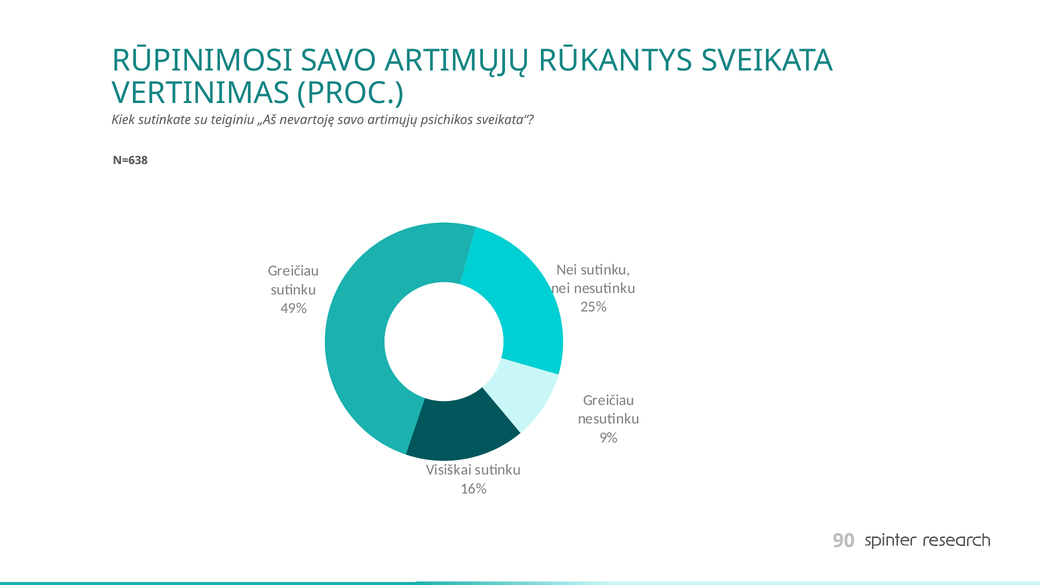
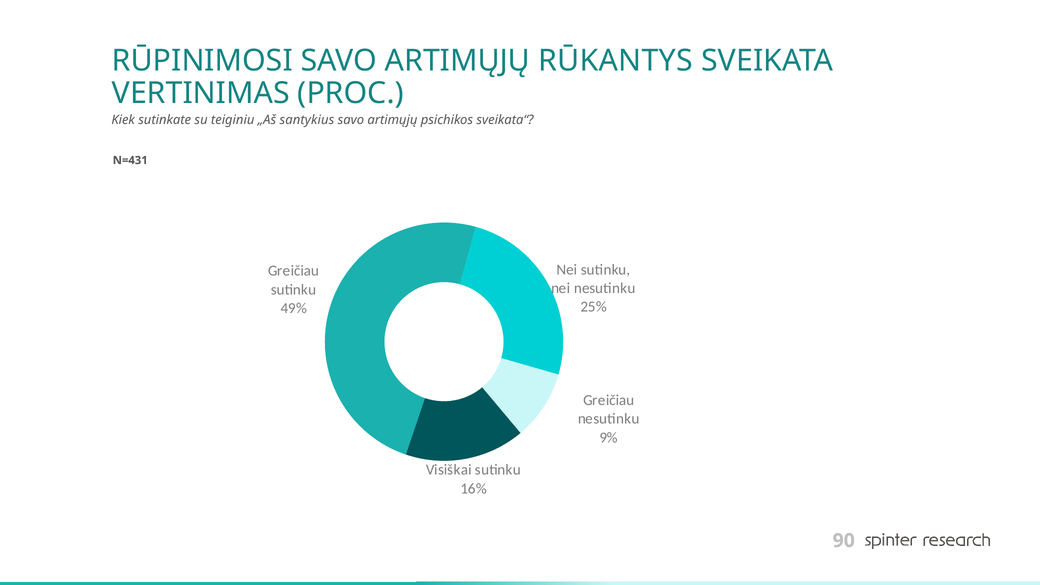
nevartoję: nevartoję -> santykius
N=638: N=638 -> N=431
